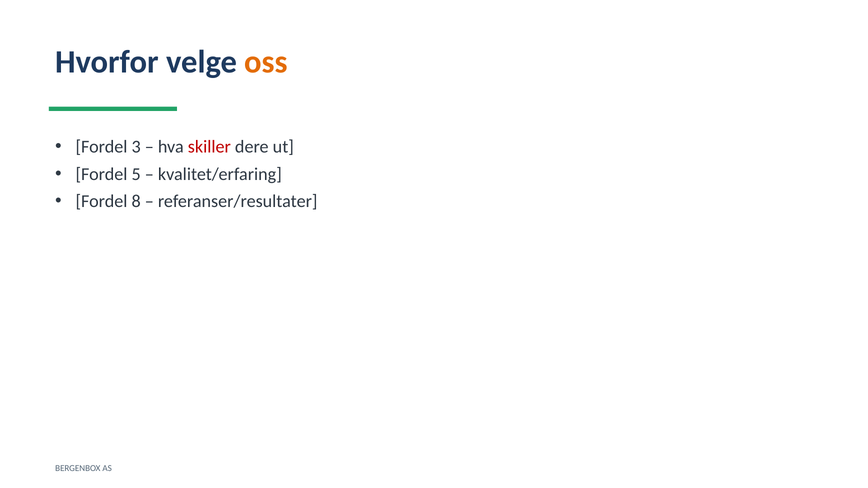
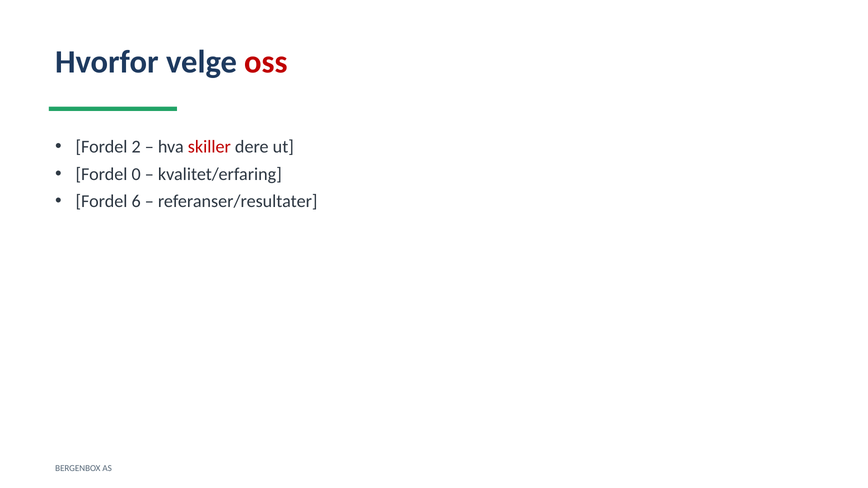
oss colour: orange -> red
3: 3 -> 2
5: 5 -> 0
8: 8 -> 6
